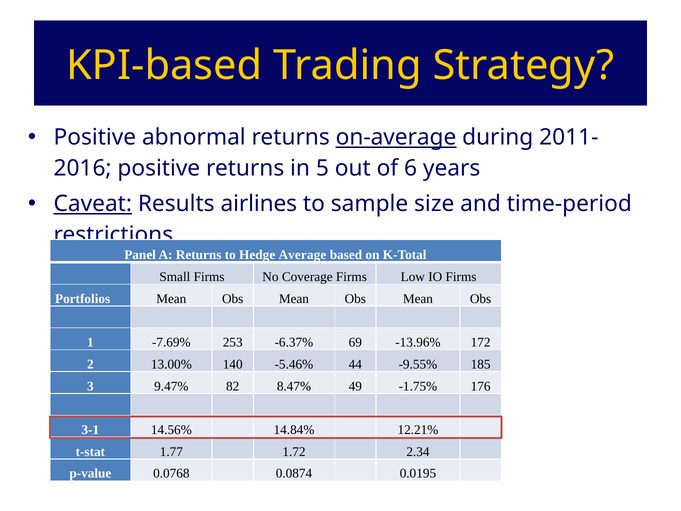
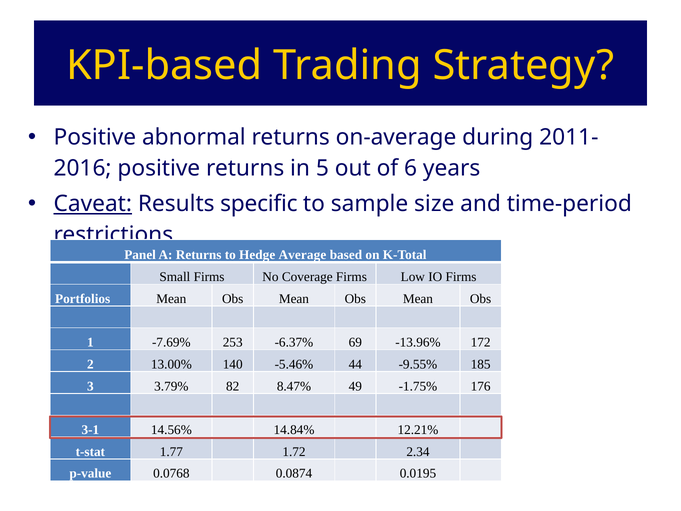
on-average underline: present -> none
airlines: airlines -> specific
9.47%: 9.47% -> 3.79%
